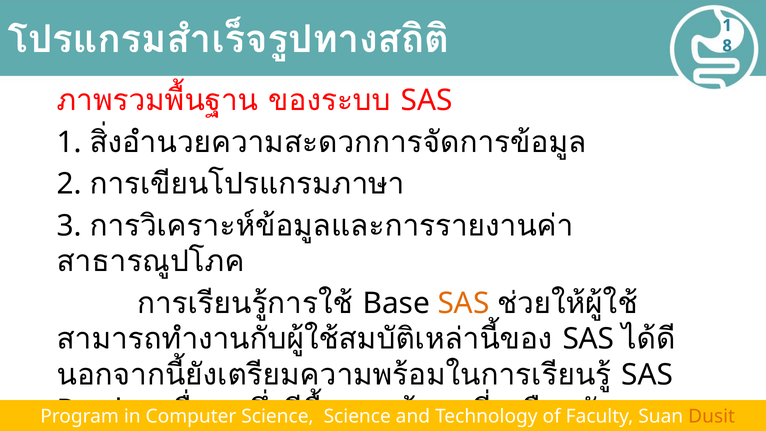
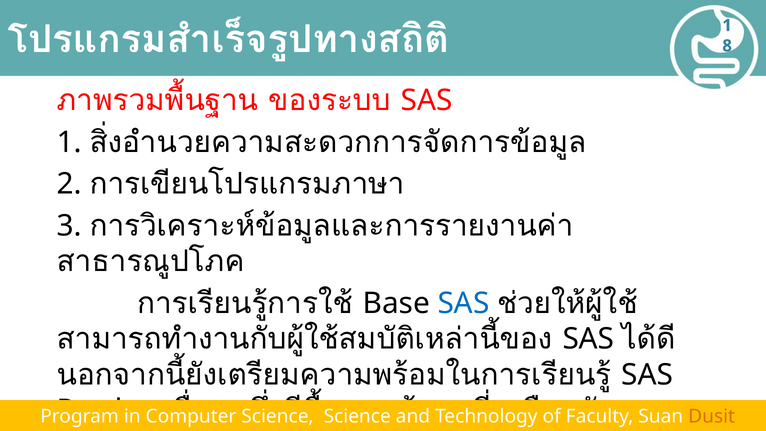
SAS at (464, 303) colour: orange -> blue
